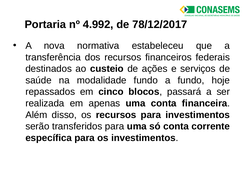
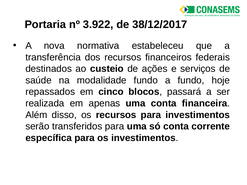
4.992: 4.992 -> 3.922
78/12/2017: 78/12/2017 -> 38/12/2017
